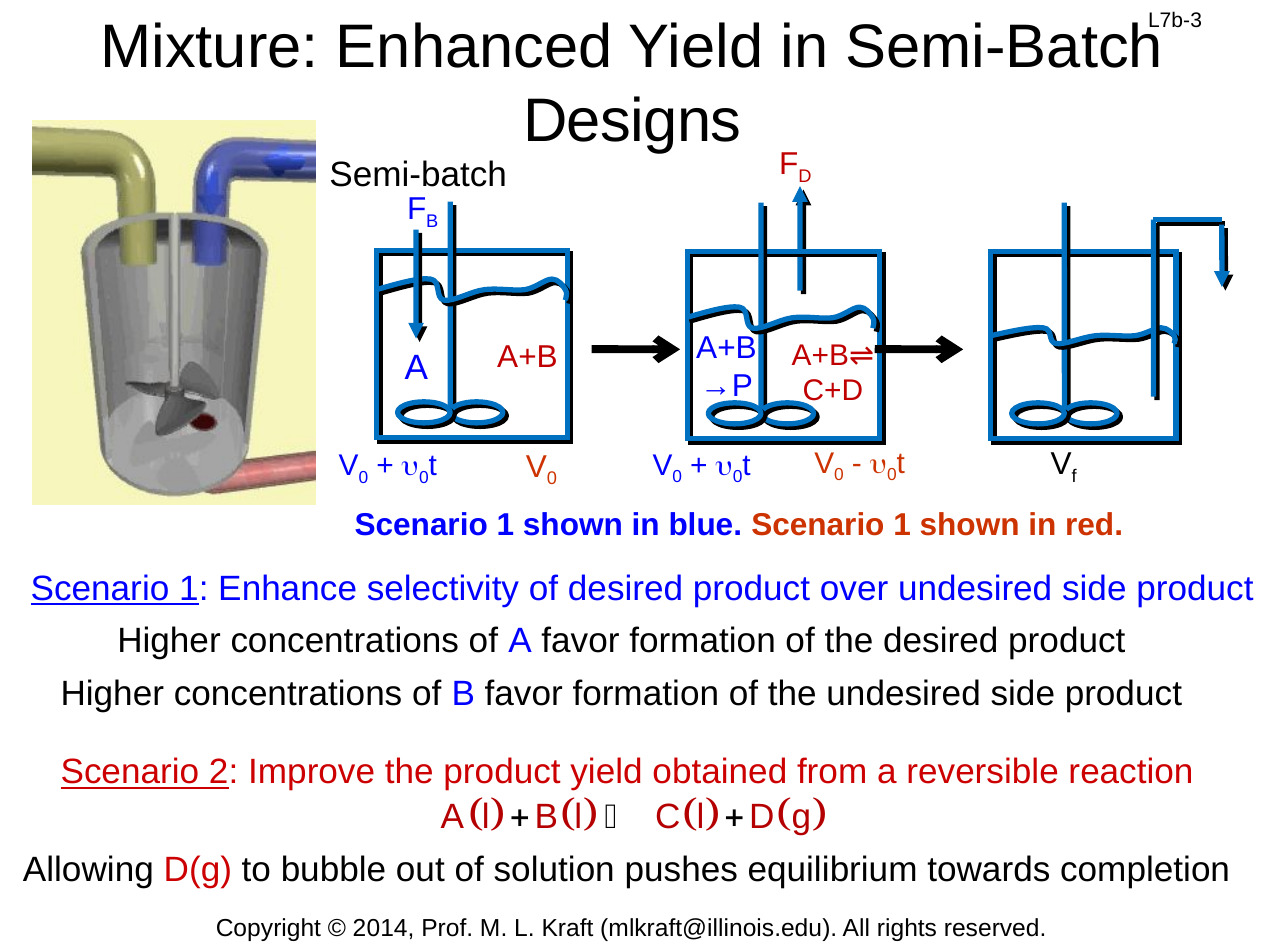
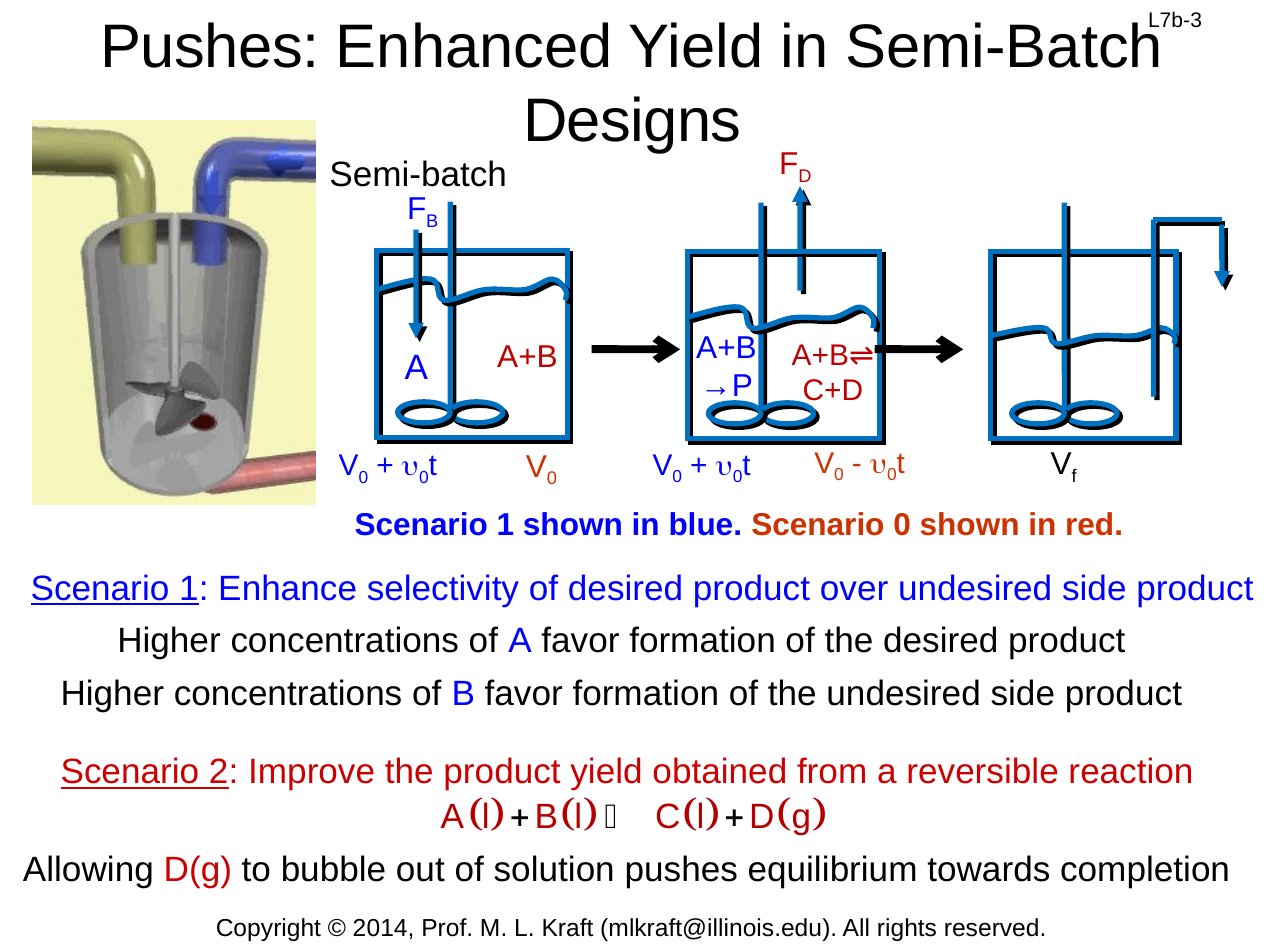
Mixture at (210, 47): Mixture -> Pushes
blue Scenario 1: 1 -> 0
